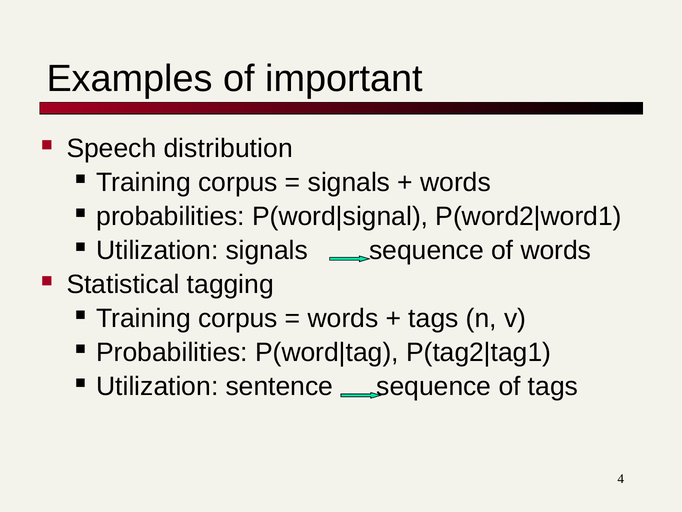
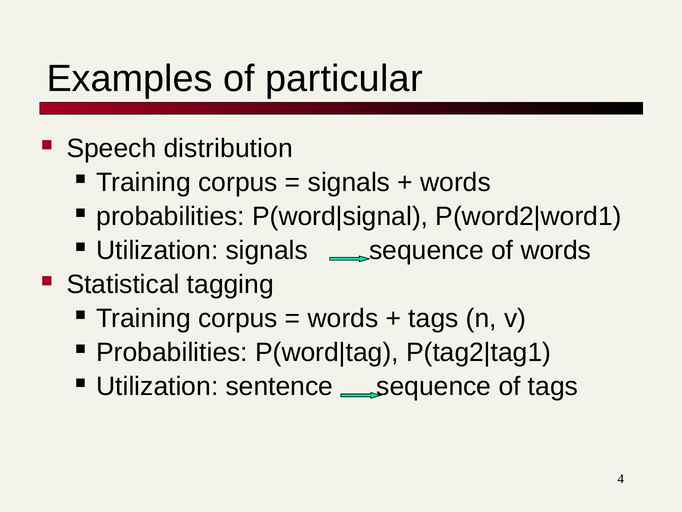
important: important -> particular
